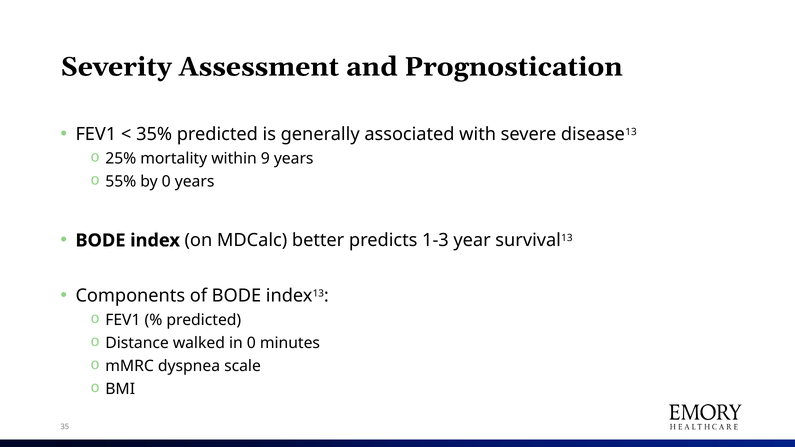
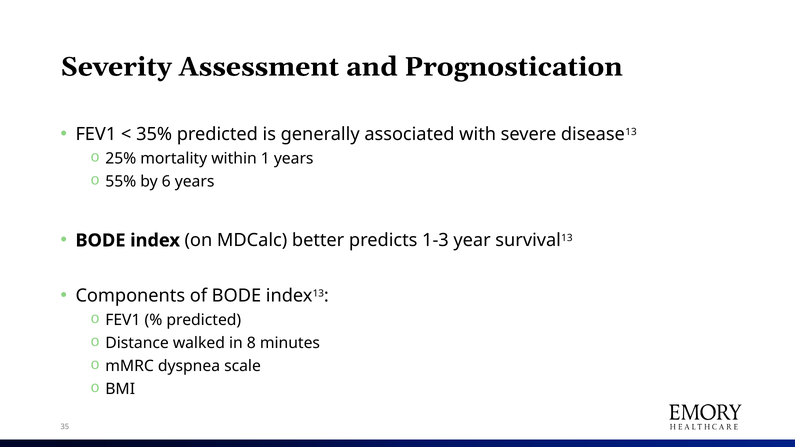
9: 9 -> 1
by 0: 0 -> 6
in 0: 0 -> 8
